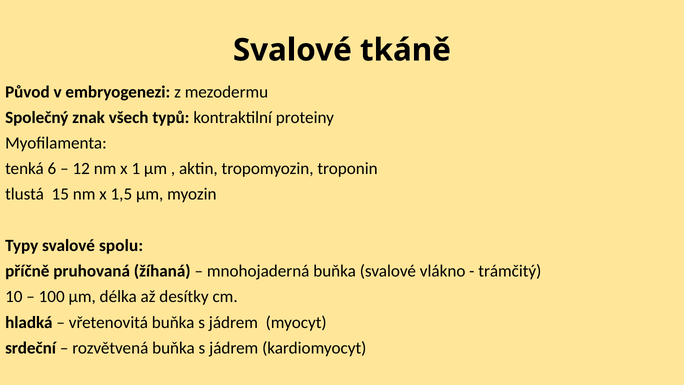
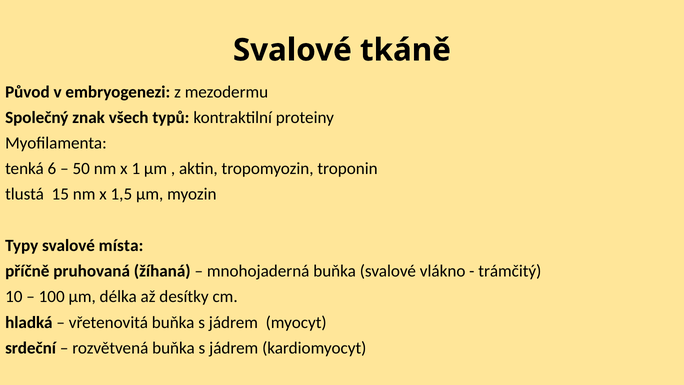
12: 12 -> 50
spolu: spolu -> místa
